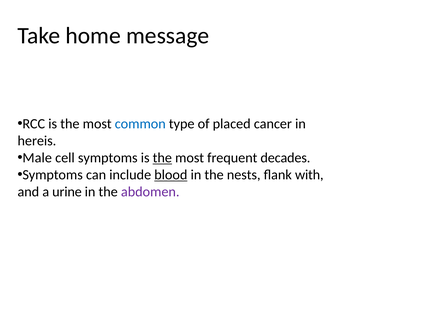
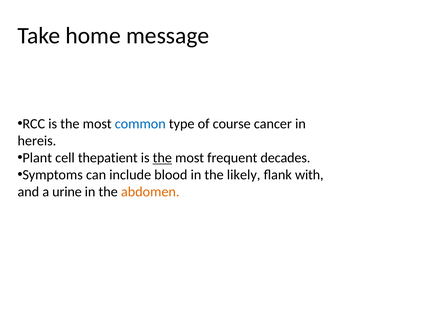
placed: placed -> course
Male: Male -> Plant
cell symptoms: symptoms -> thepatient
blood underline: present -> none
nests: nests -> likely
abdomen colour: purple -> orange
